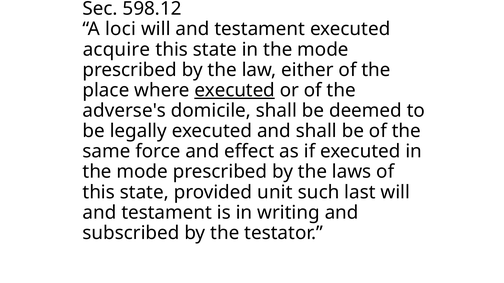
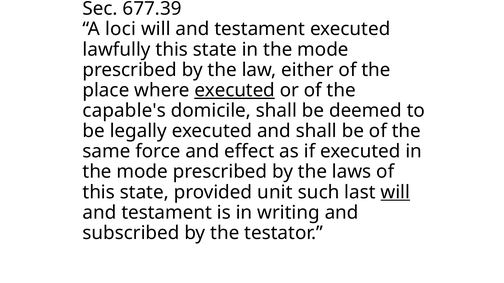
598.12: 598.12 -> 677.39
acquire: acquire -> lawfully
adverse's: adverse's -> capable's
will at (395, 192) underline: none -> present
